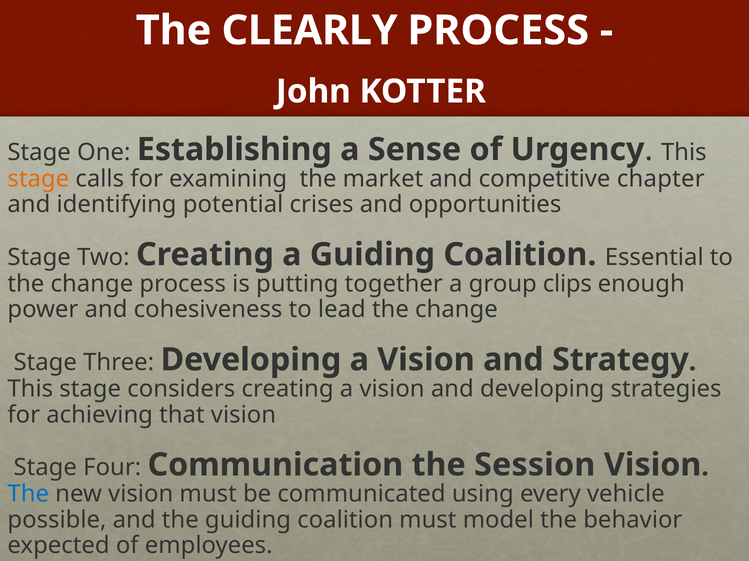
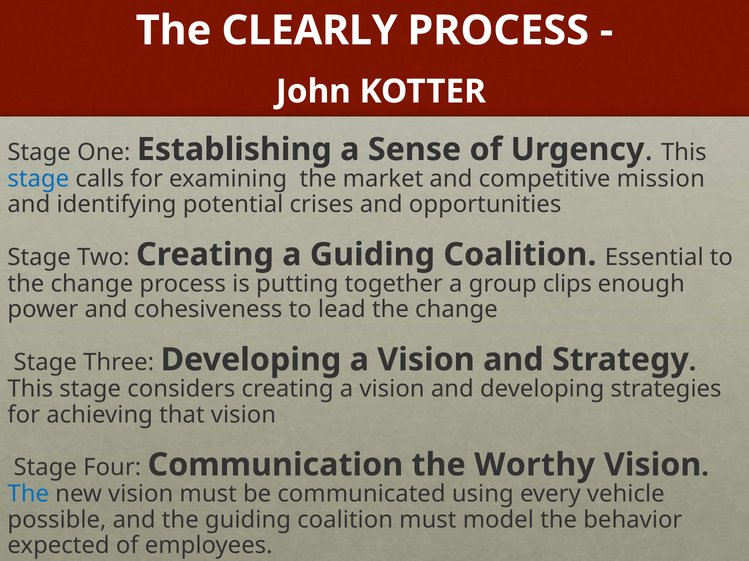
stage at (38, 179) colour: orange -> blue
chapter: chapter -> mission
Session: Session -> Worthy
